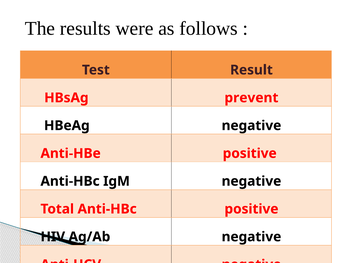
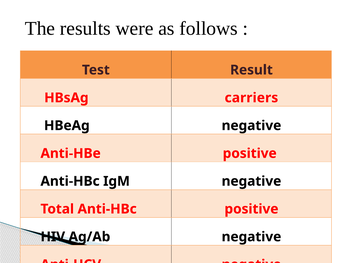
prevent: prevent -> carriers
